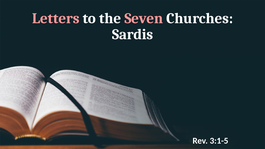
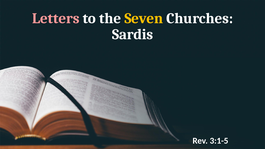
Seven colour: pink -> yellow
